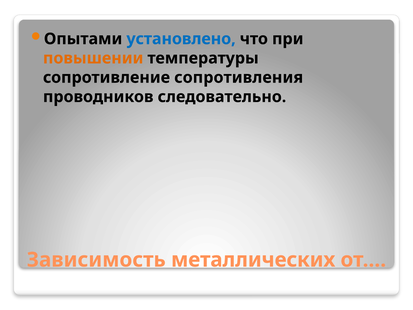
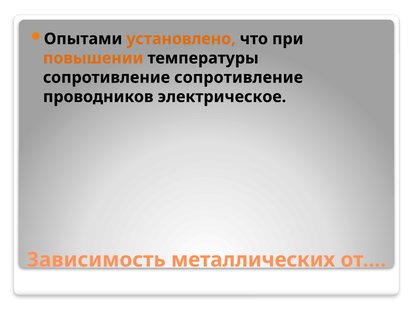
установлено colour: blue -> orange
сопротивление сопротивления: сопротивления -> сопротивление
следовательно: следовательно -> электрическое
